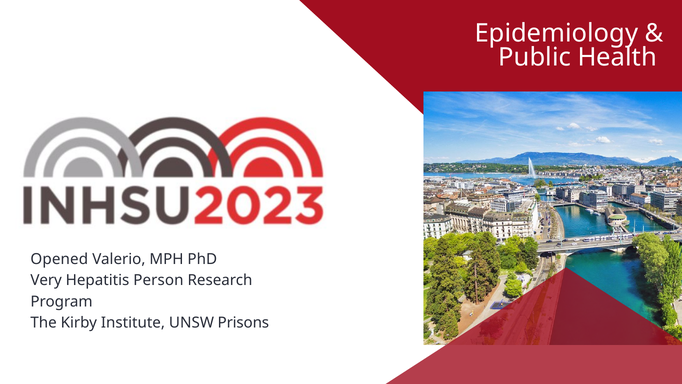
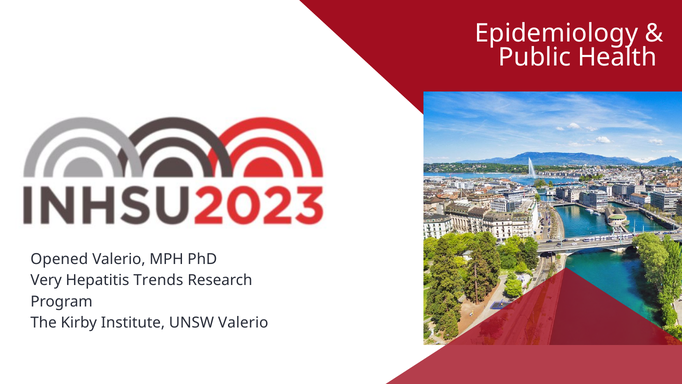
Person: Person -> Trends
UNSW Prisons: Prisons -> Valerio
